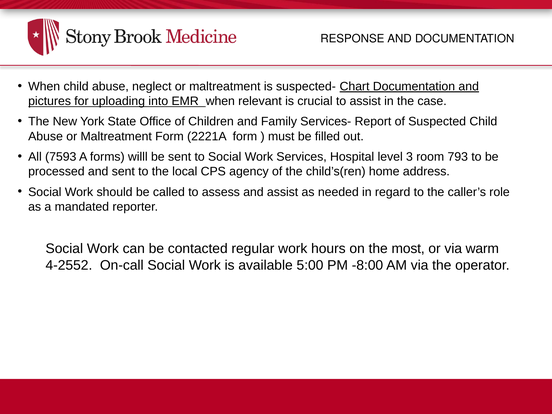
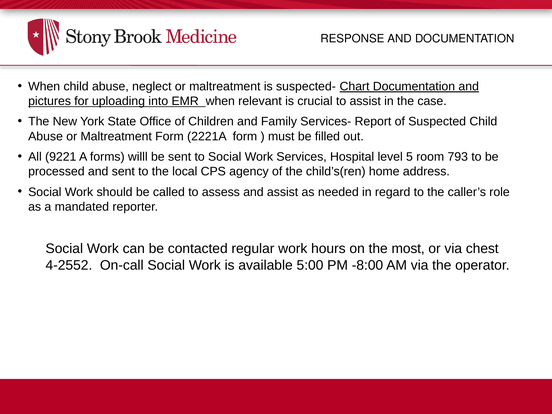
7593: 7593 -> 9221
3: 3 -> 5
warm: warm -> chest
